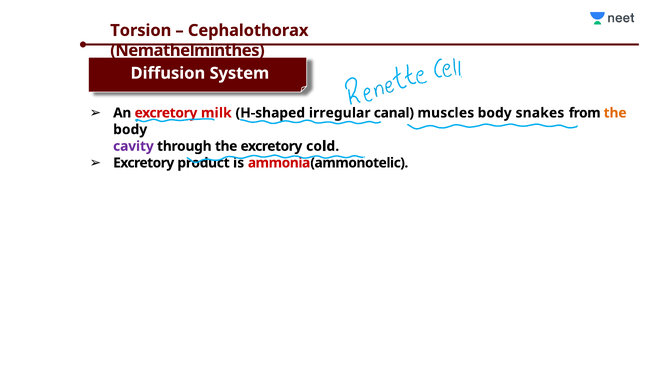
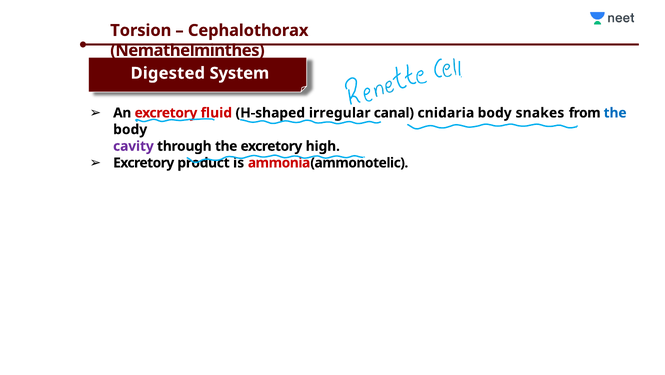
Diffusion: Diffusion -> Digested
milk: milk -> fluid
muscles: muscles -> cnidaria
the at (615, 113) colour: orange -> blue
cold: cold -> high
